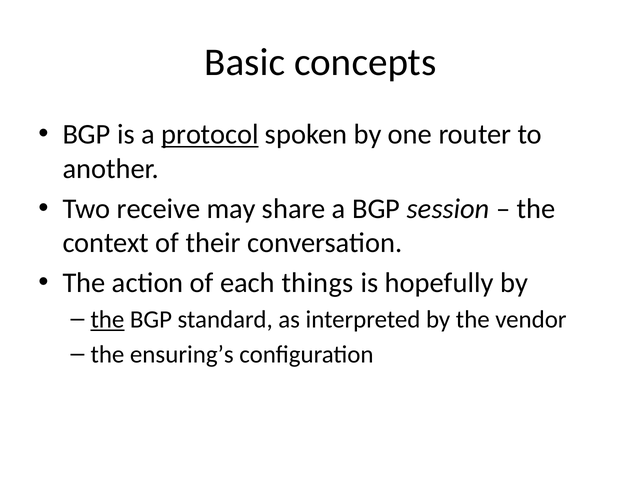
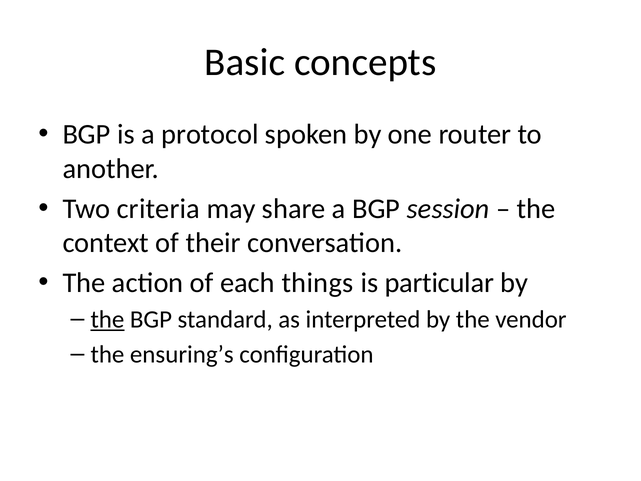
protocol underline: present -> none
receive: receive -> criteria
hopefully: hopefully -> particular
